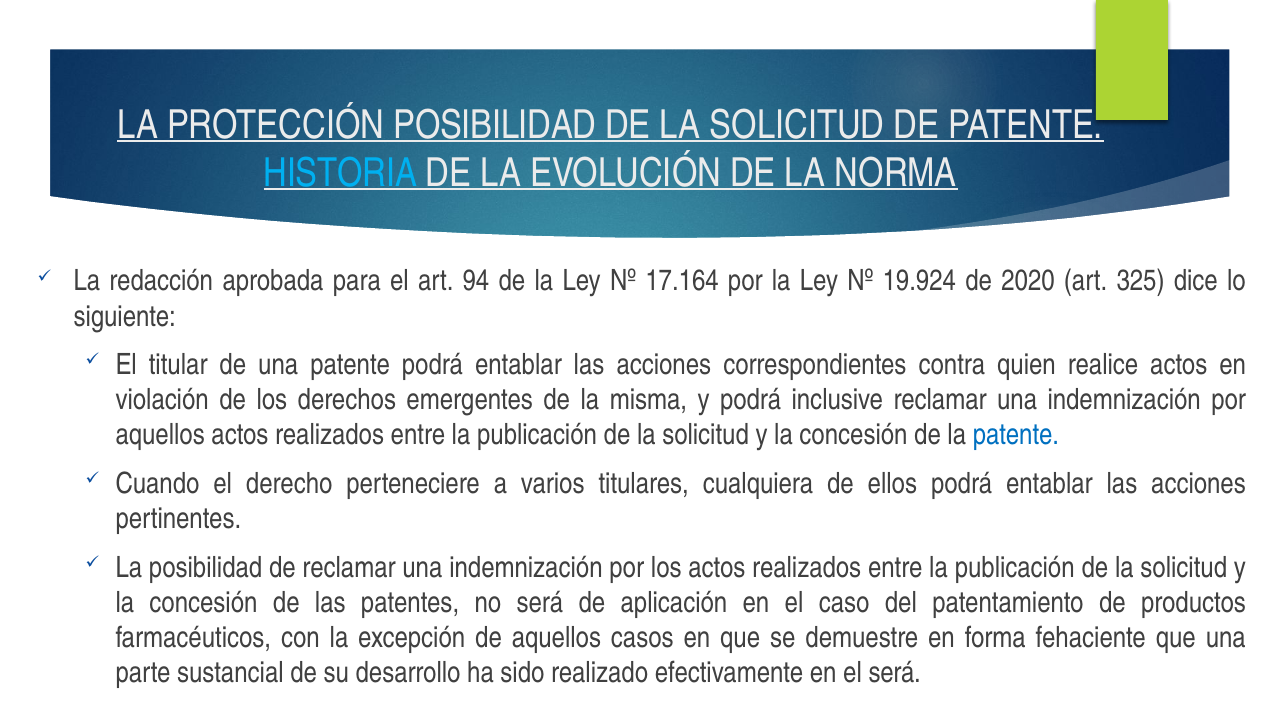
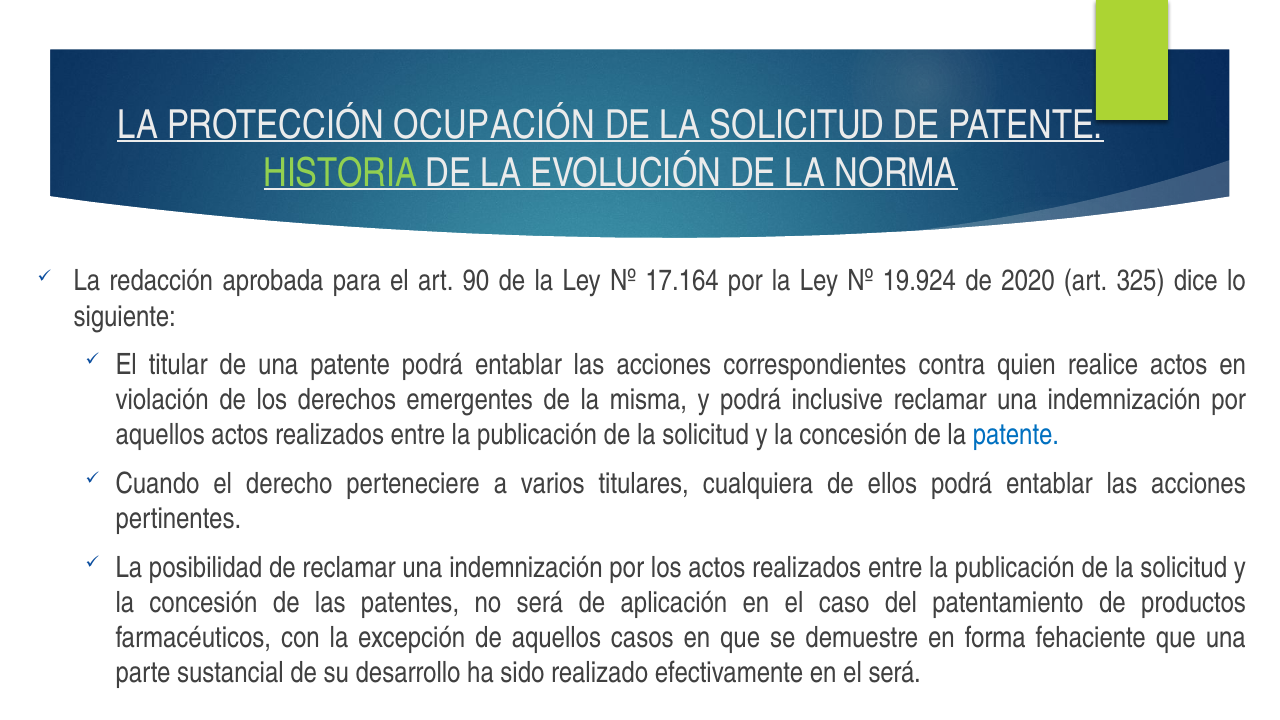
PROTECCIÓN POSIBILIDAD: POSIBILIDAD -> OCUPACIÓN
HISTORIA colour: light blue -> light green
94: 94 -> 90
